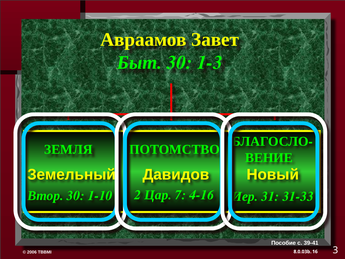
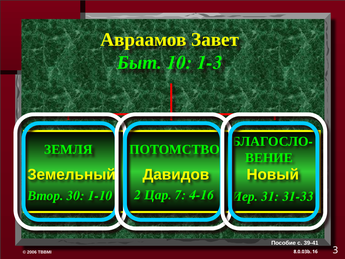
30 at (180, 62): 30 -> 10
